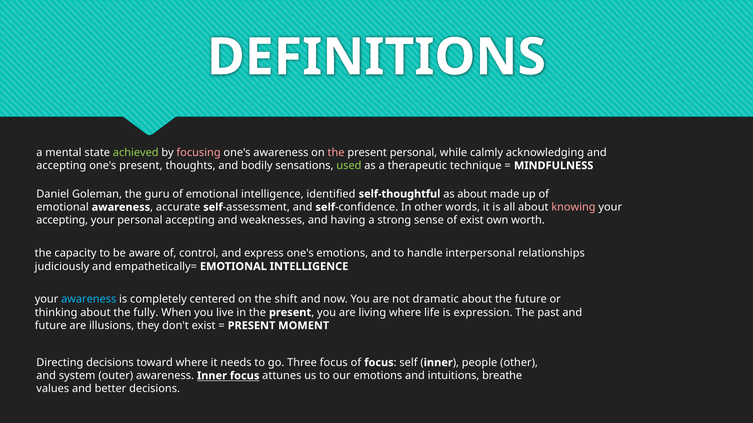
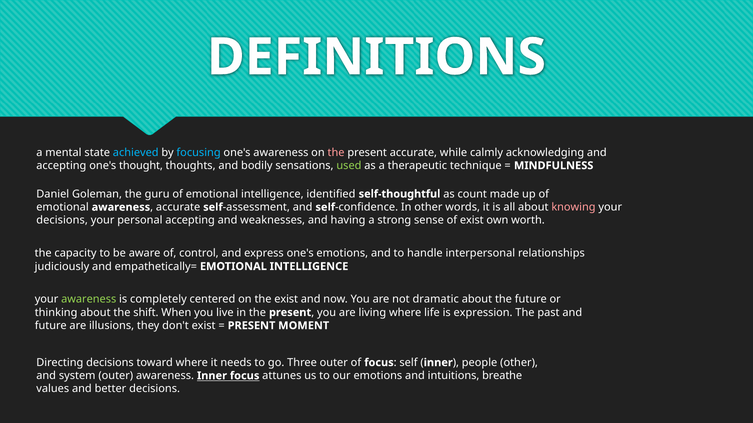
achieved colour: light green -> light blue
focusing colour: pink -> light blue
present personal: personal -> accurate
one's present: present -> thought
as about: about -> count
accepting at (62, 221): accepting -> decisions
awareness at (89, 300) colour: light blue -> light green
the shift: shift -> exist
fully: fully -> shift
Three focus: focus -> outer
